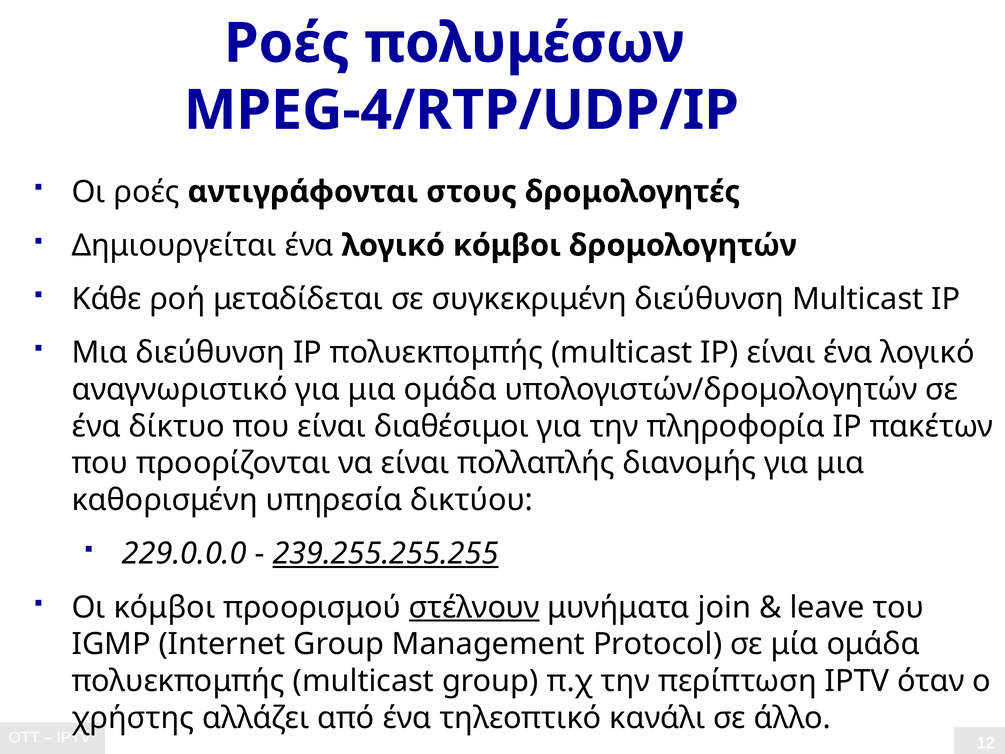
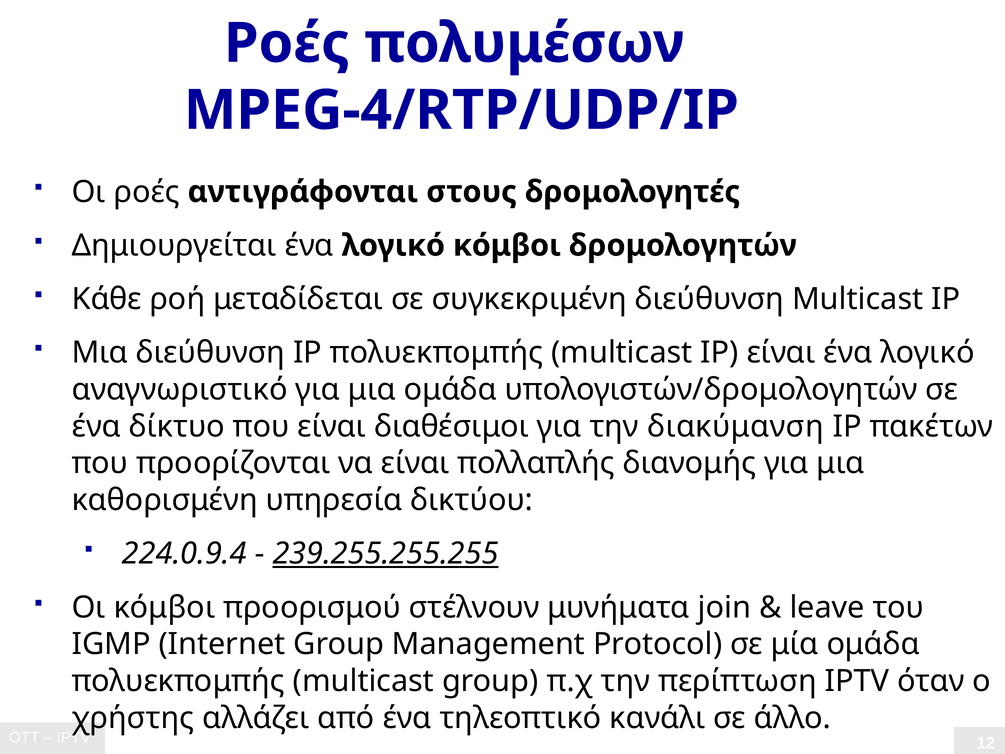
πληροφορία: πληροφορία -> διακύμανση
229.0.0.0: 229.0.0.0 -> 224.0.9.4
στέλνουν underline: present -> none
